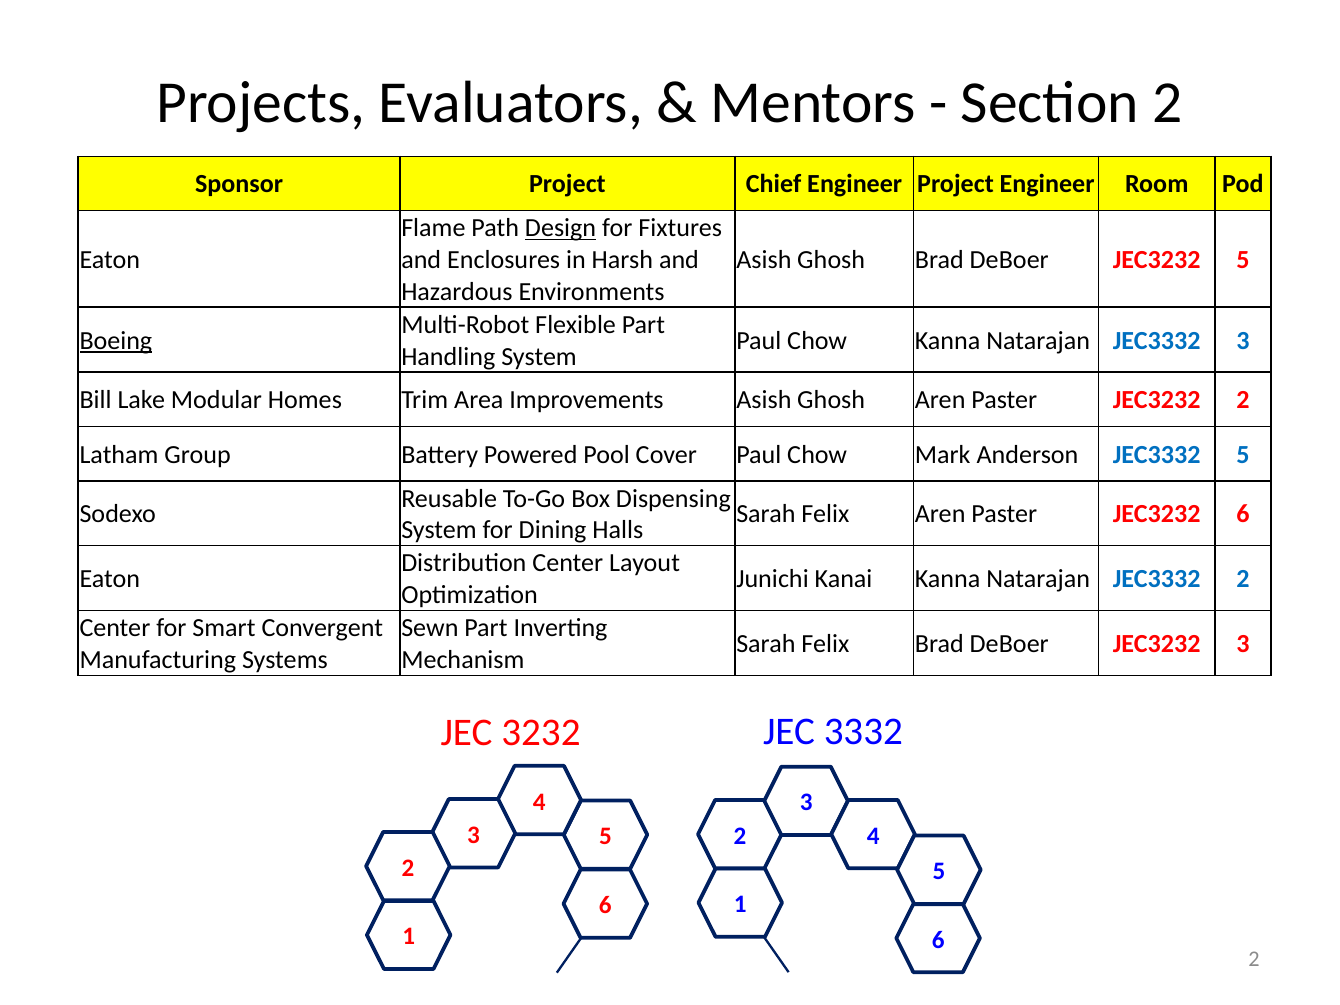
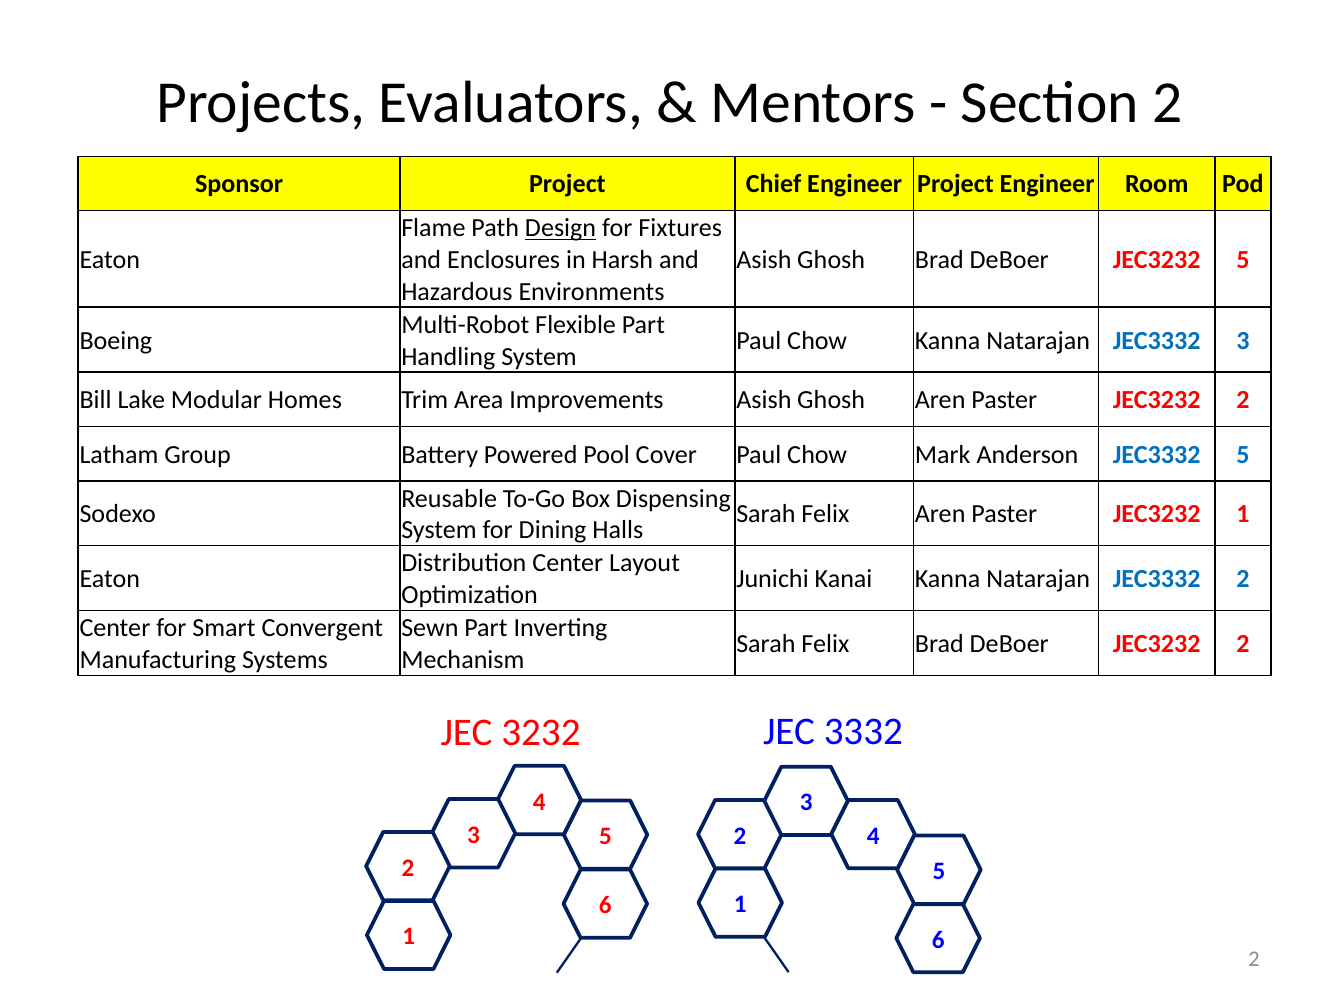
Boeing underline: present -> none
JEC3232 6: 6 -> 1
DeBoer JEC3232 3: 3 -> 2
